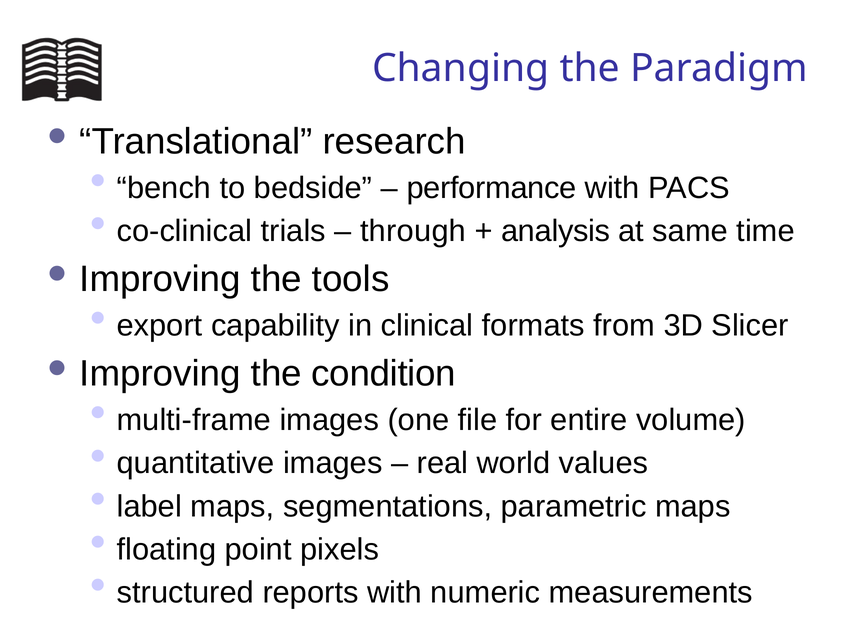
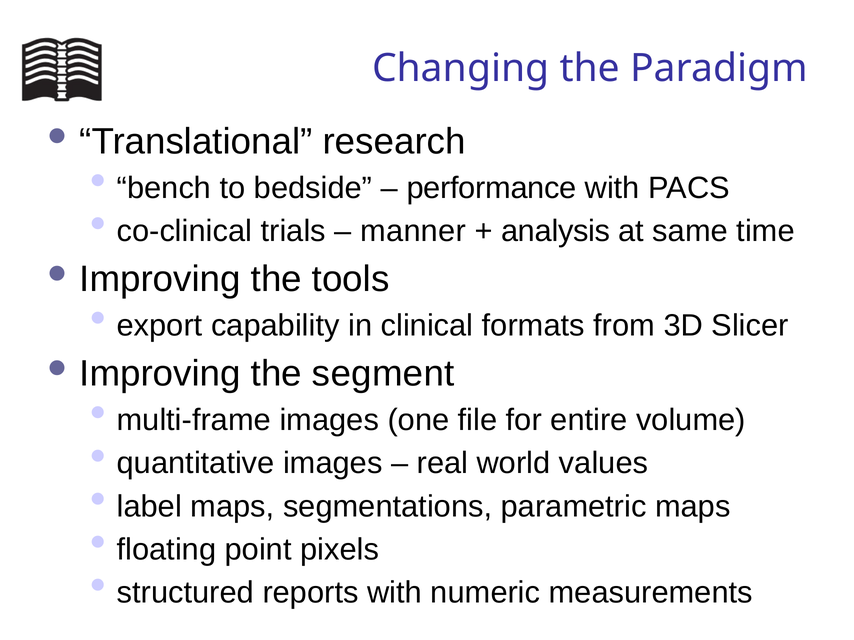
through: through -> manner
condition: condition -> segment
